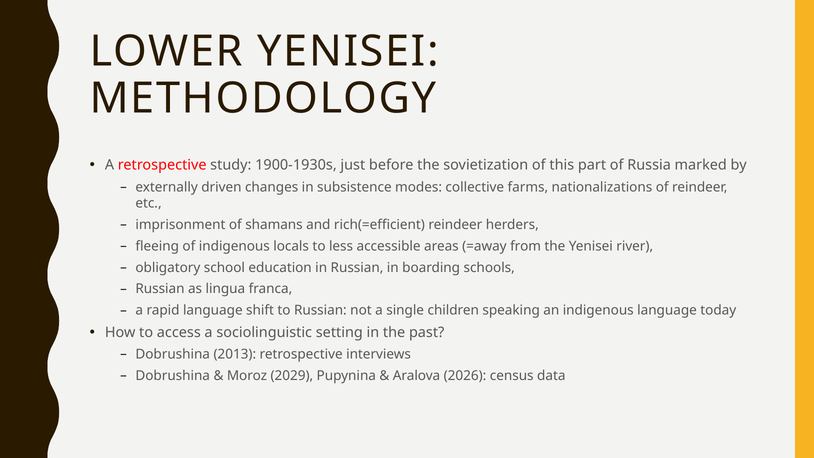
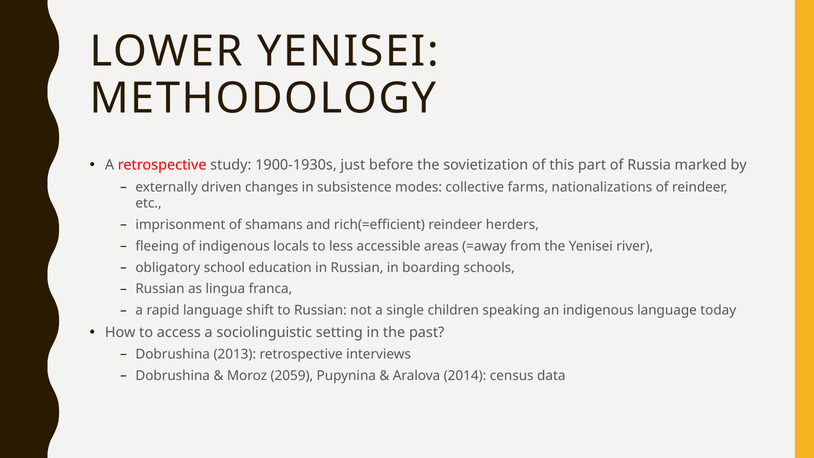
2029: 2029 -> 2059
2026: 2026 -> 2014
